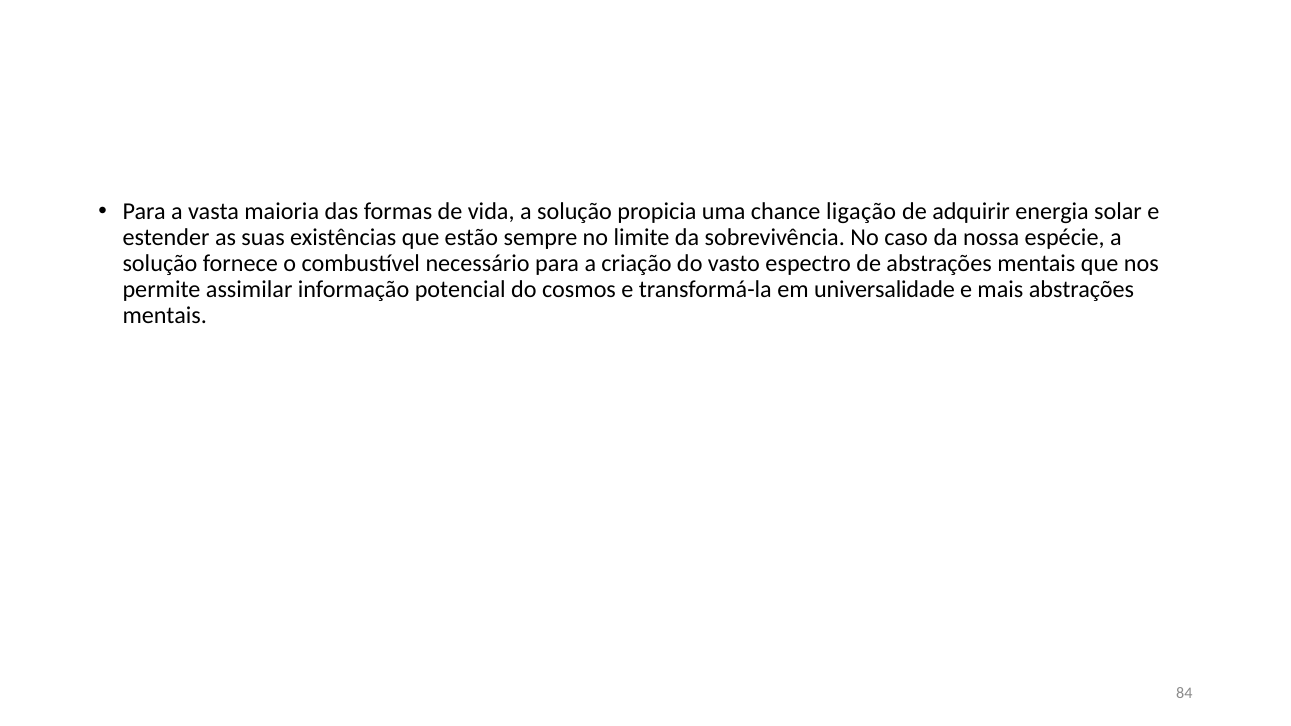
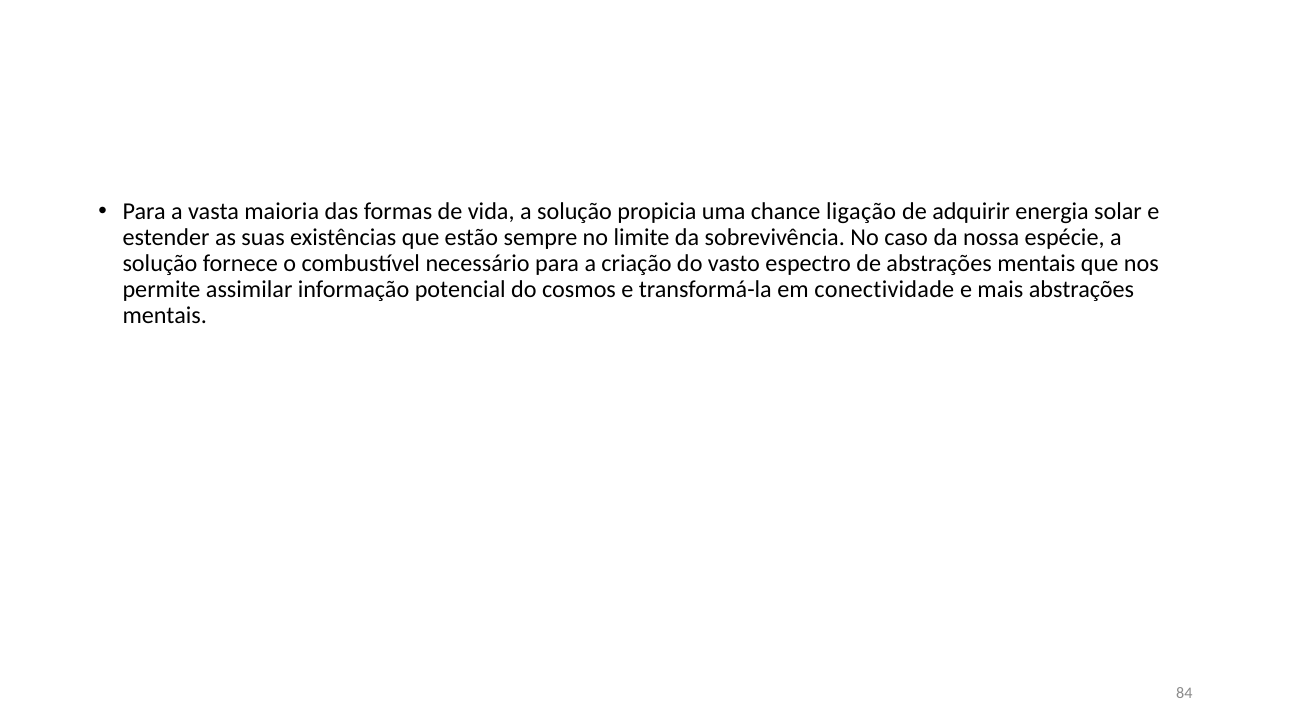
universalidade: universalidade -> conectividade
